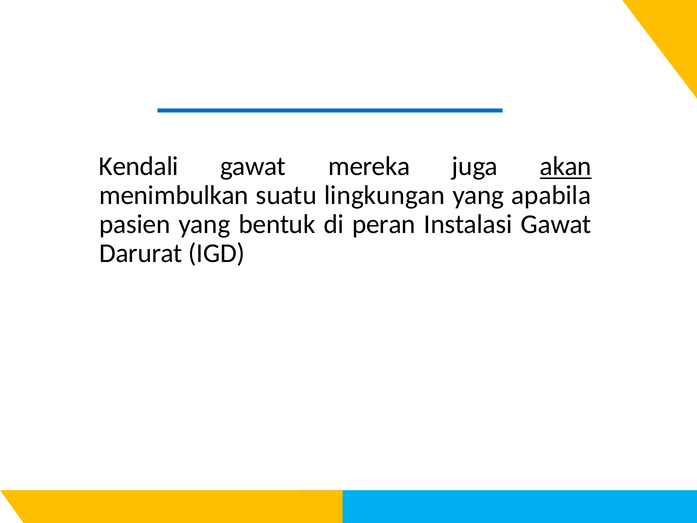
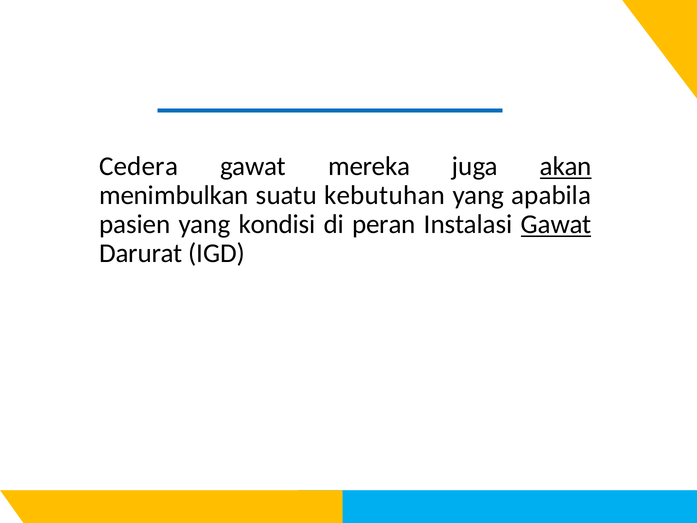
Kendali: Kendali -> Cedera
lingkungan: lingkungan -> kebutuhan
bentuk: bentuk -> kondisi
Gawat at (556, 224) underline: none -> present
